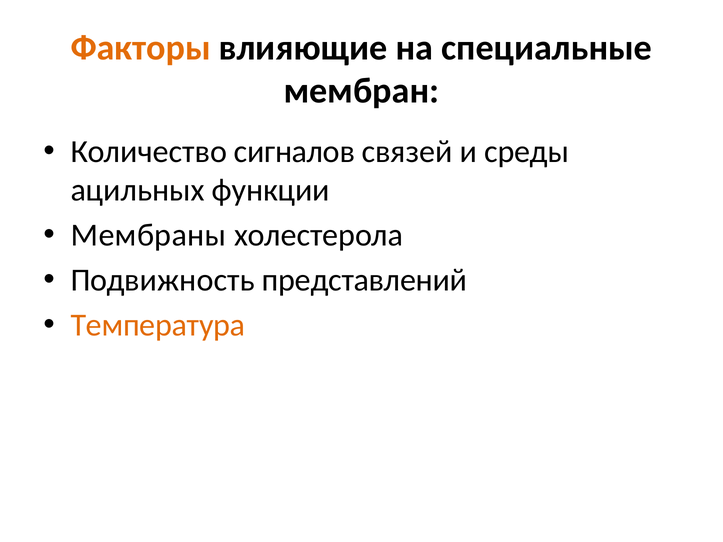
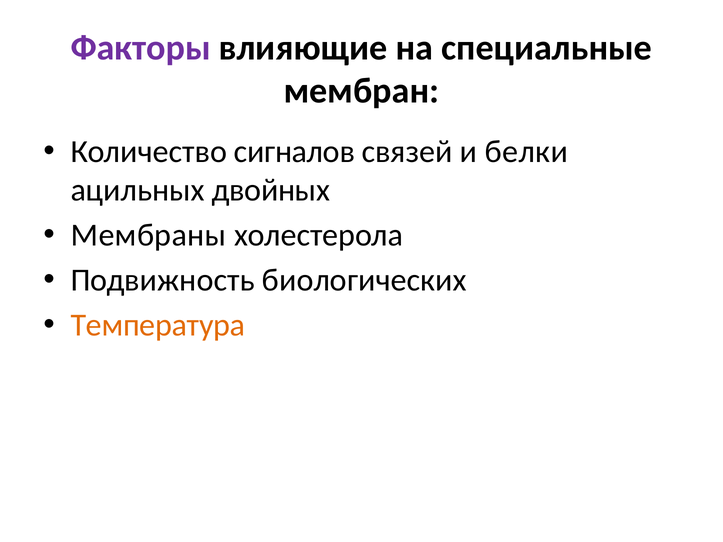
Факторы colour: orange -> purple
среды: среды -> белки
функции: функции -> двойных
представлений: представлений -> биологических
